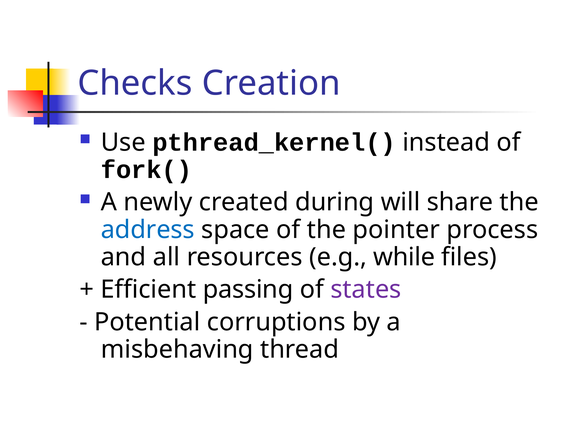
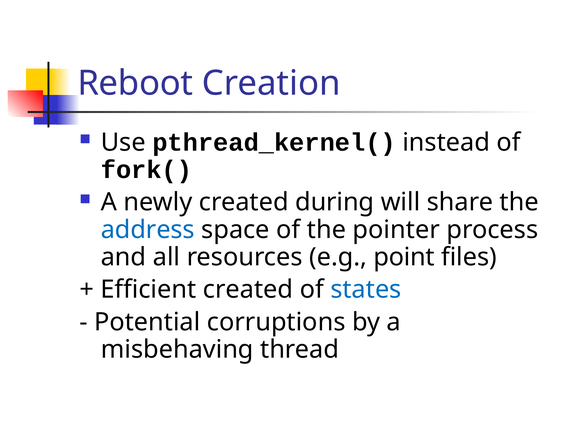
Checks: Checks -> Reboot
while: while -> point
Efficient passing: passing -> created
states colour: purple -> blue
